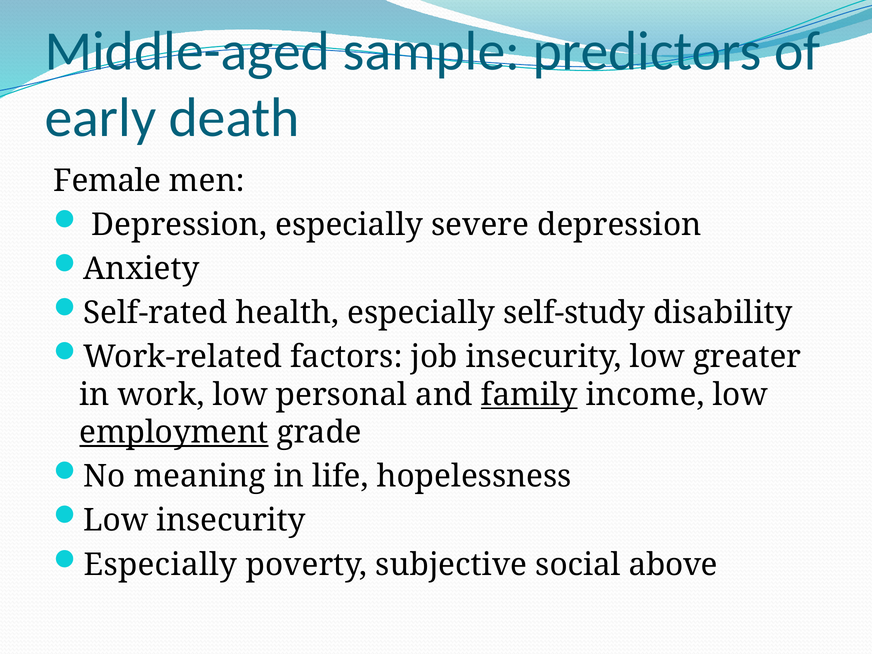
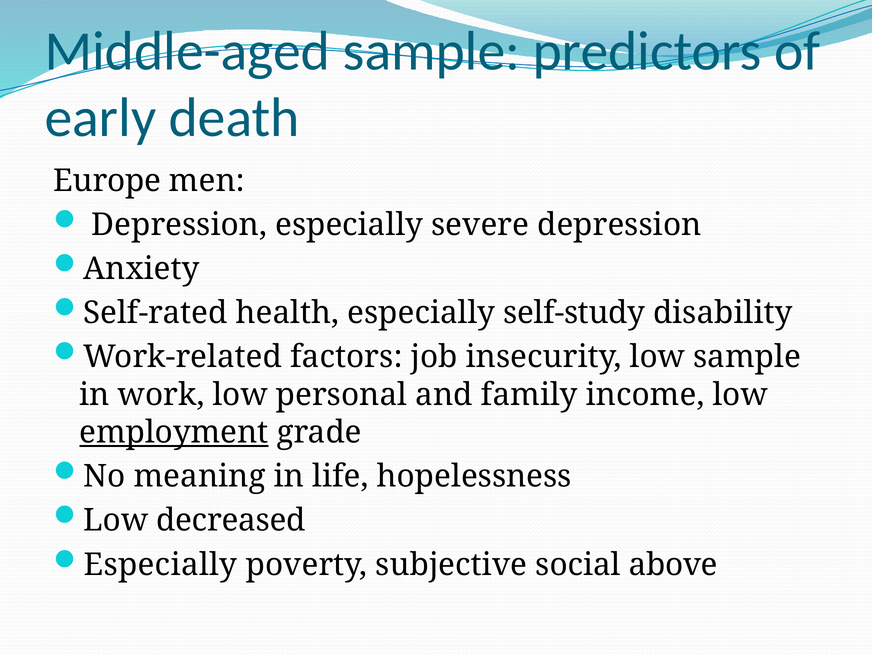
Female: Female -> Europe
low greater: greater -> sample
family underline: present -> none
Low insecurity: insecurity -> decreased
